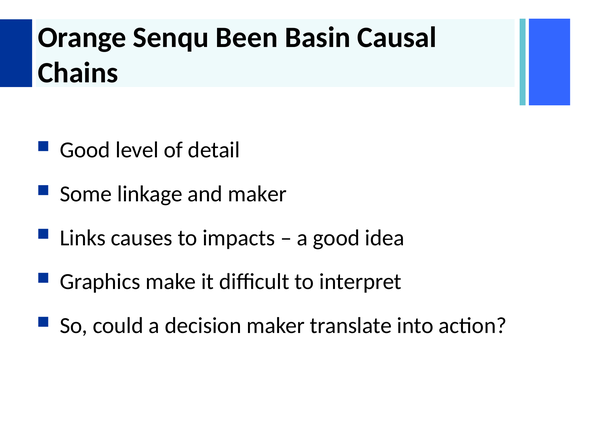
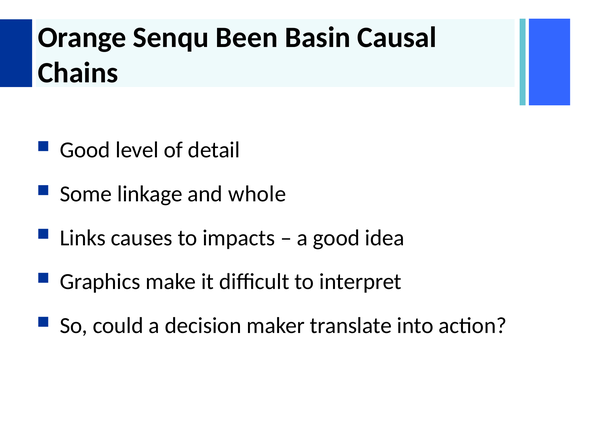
and maker: maker -> whole
